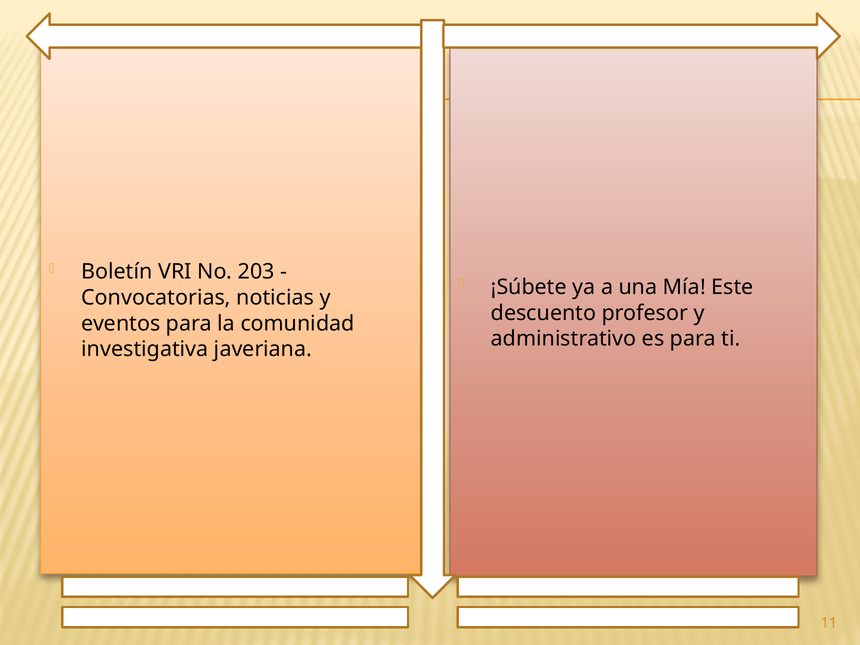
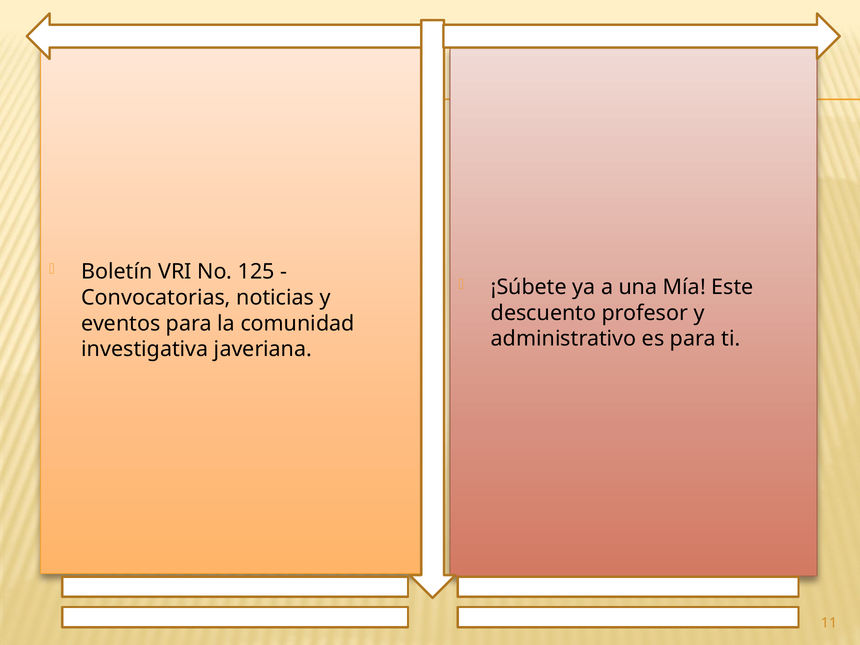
203: 203 -> 125
